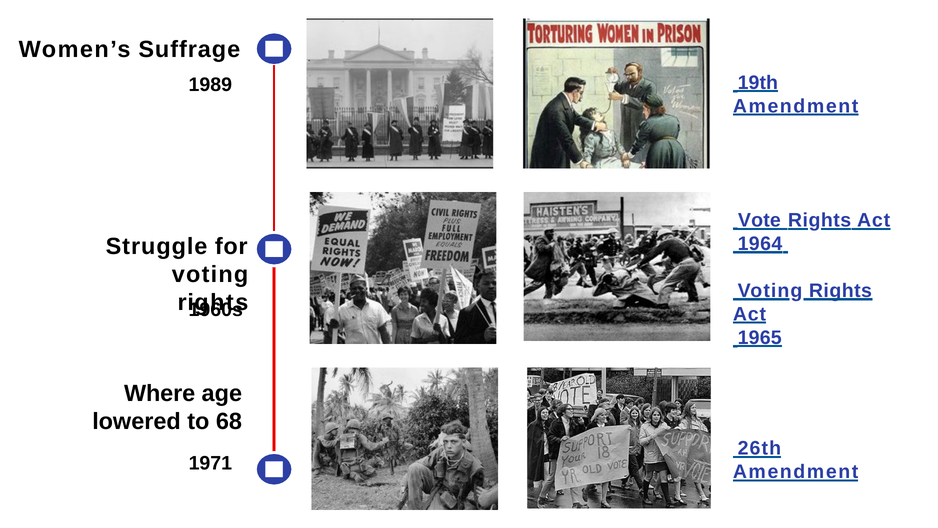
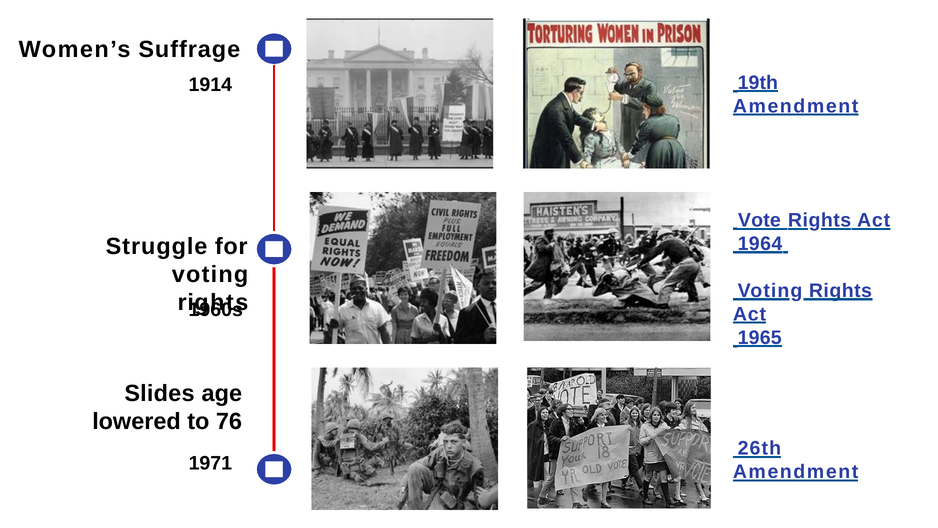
1989: 1989 -> 1914
Where: Where -> Slides
68: 68 -> 76
